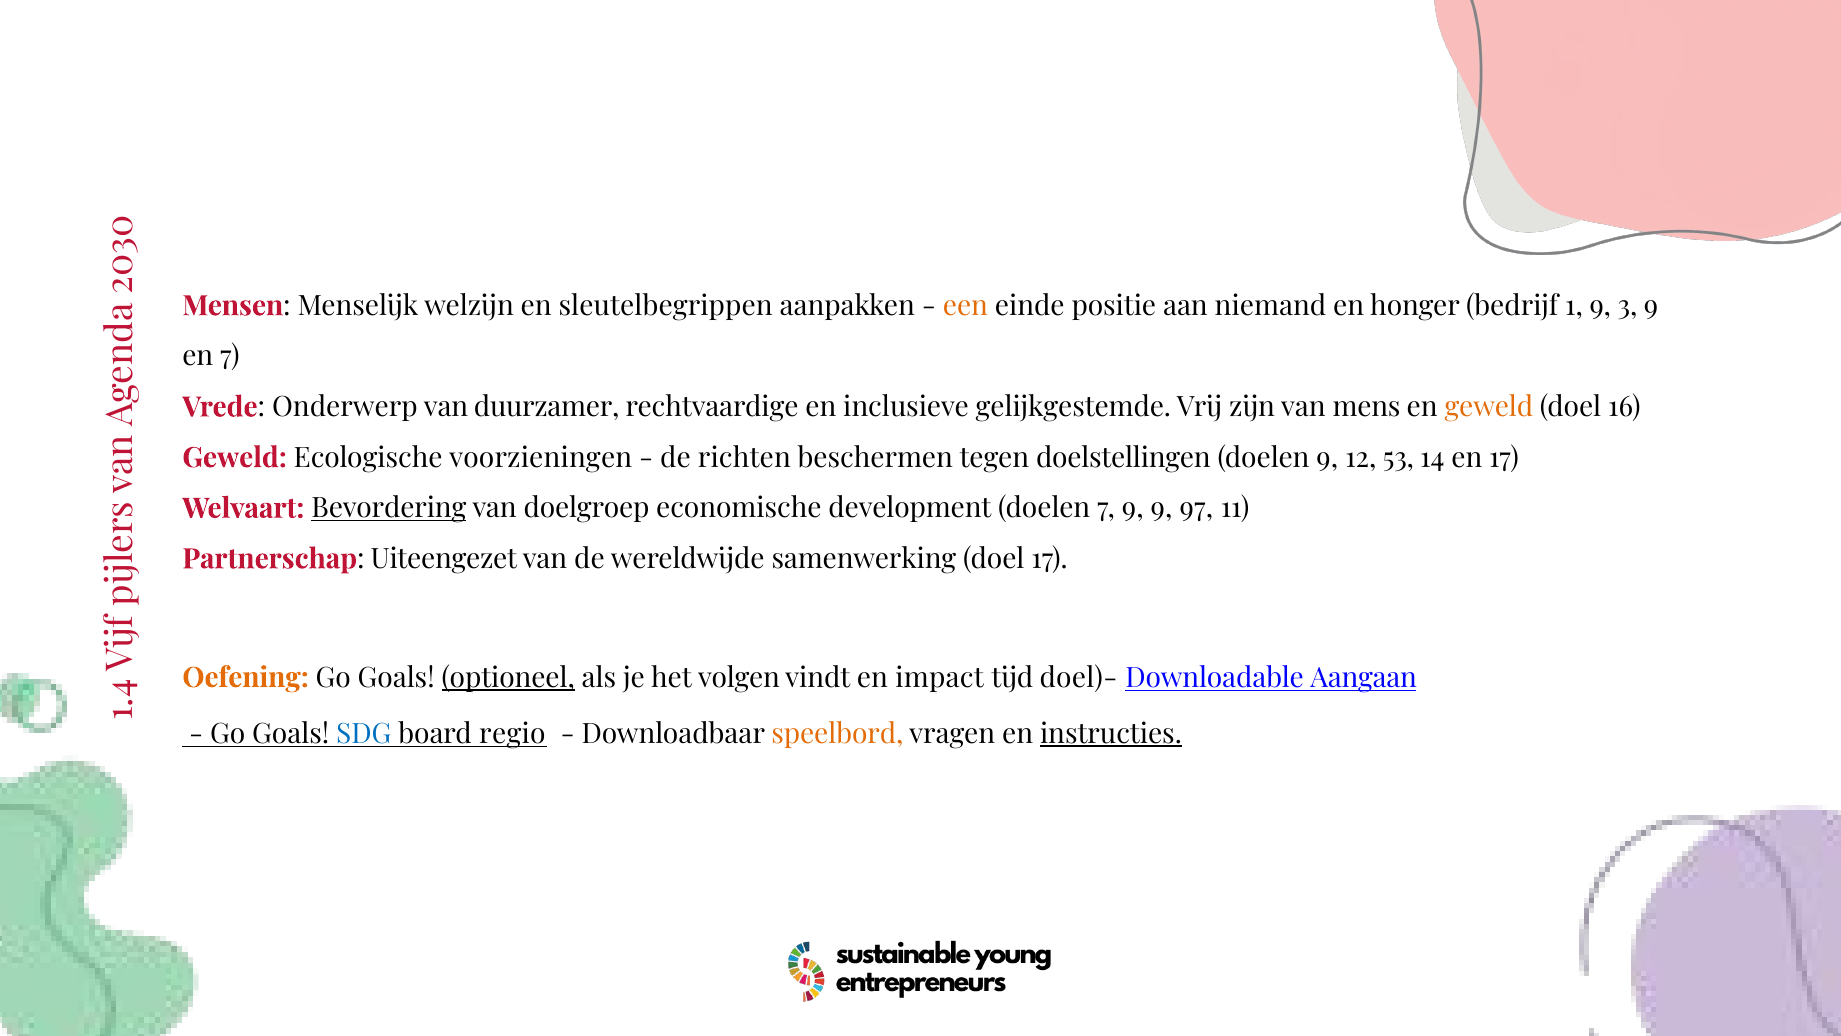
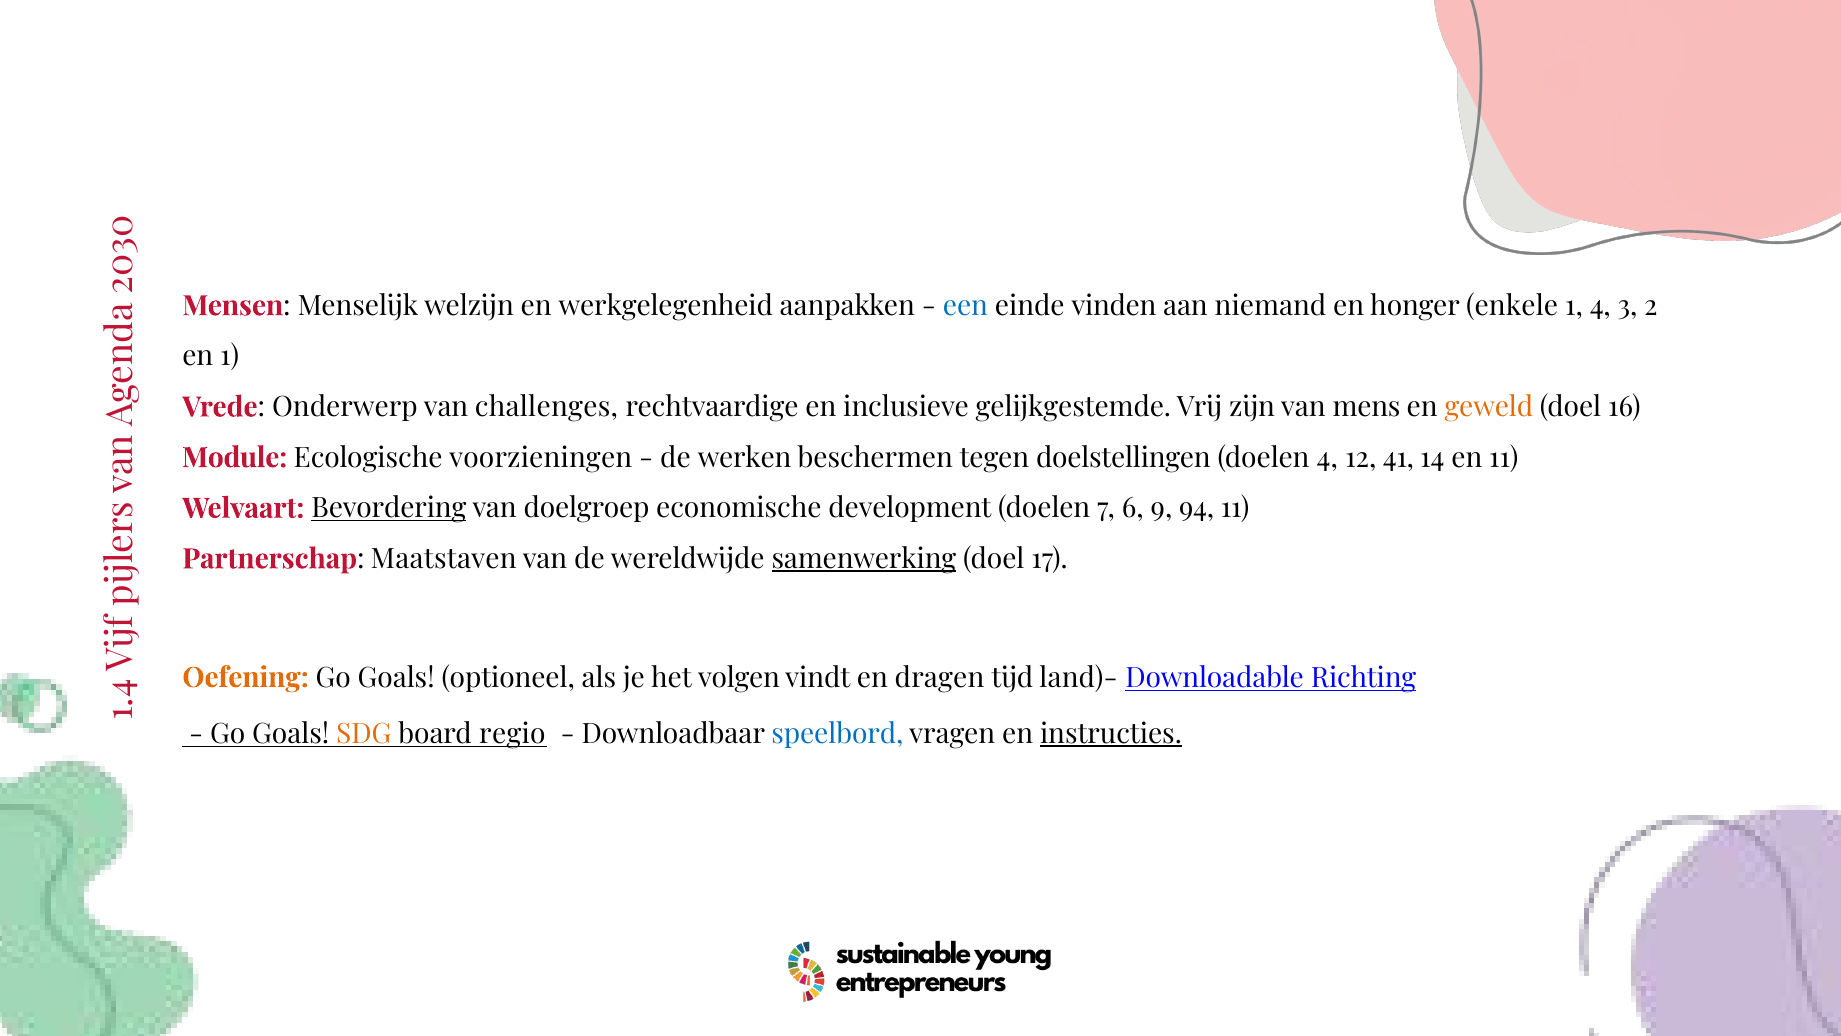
sleutelbegrippen: sleutelbegrippen -> werkgelegenheid
een colour: orange -> blue
positie: positie -> vinden
bedrijf: bedrijf -> enkele
1 9: 9 -> 4
3 9: 9 -> 2
en 7: 7 -> 1
duurzamer: duurzamer -> challenges
Geweld at (235, 458): Geweld -> Module
richten: richten -> werken
doelen 9: 9 -> 4
53: 53 -> 41
en 17: 17 -> 11
7 9: 9 -> 6
97: 97 -> 94
Uiteengezet: Uiteengezet -> Maatstaven
samenwerking underline: none -> present
optioneel underline: present -> none
impact: impact -> dragen
doel)-: doel)- -> land)-
Aangaan: Aangaan -> Richting
SDG colour: blue -> orange
speelbord colour: orange -> blue
